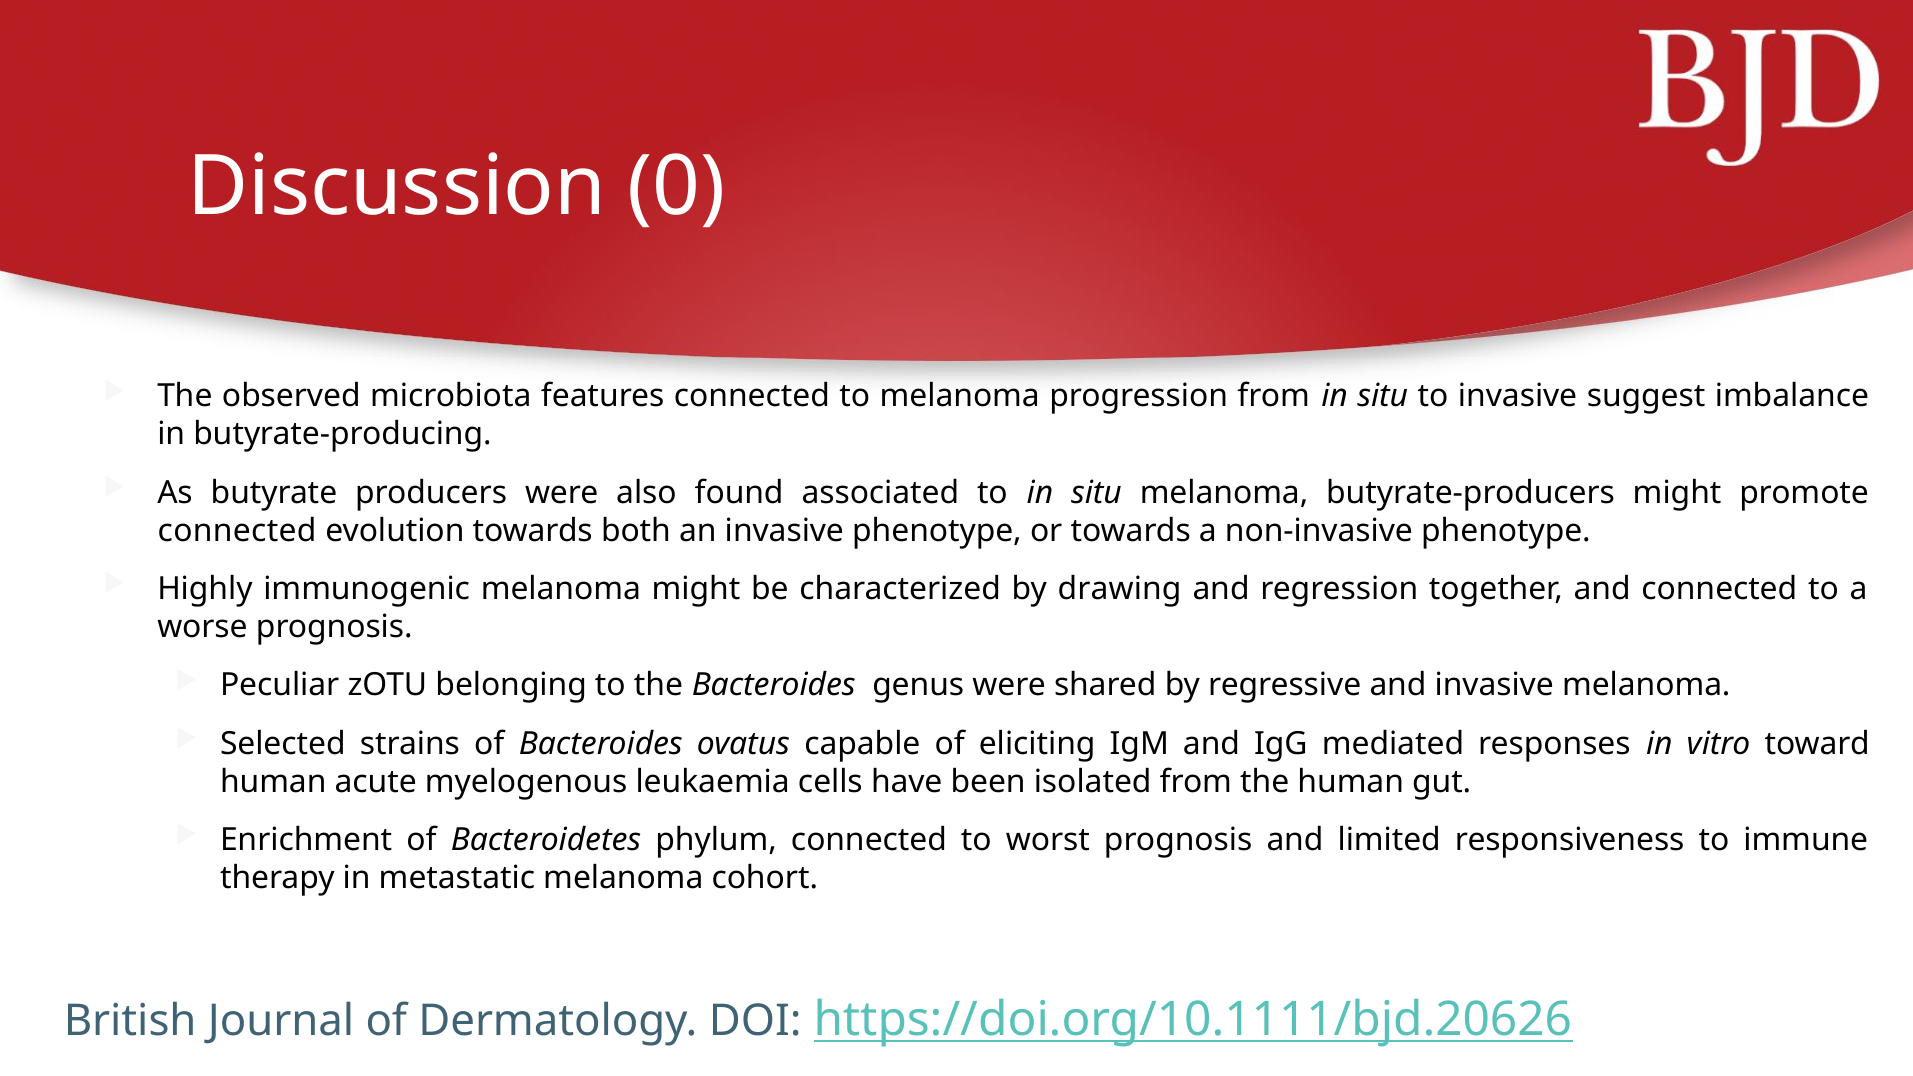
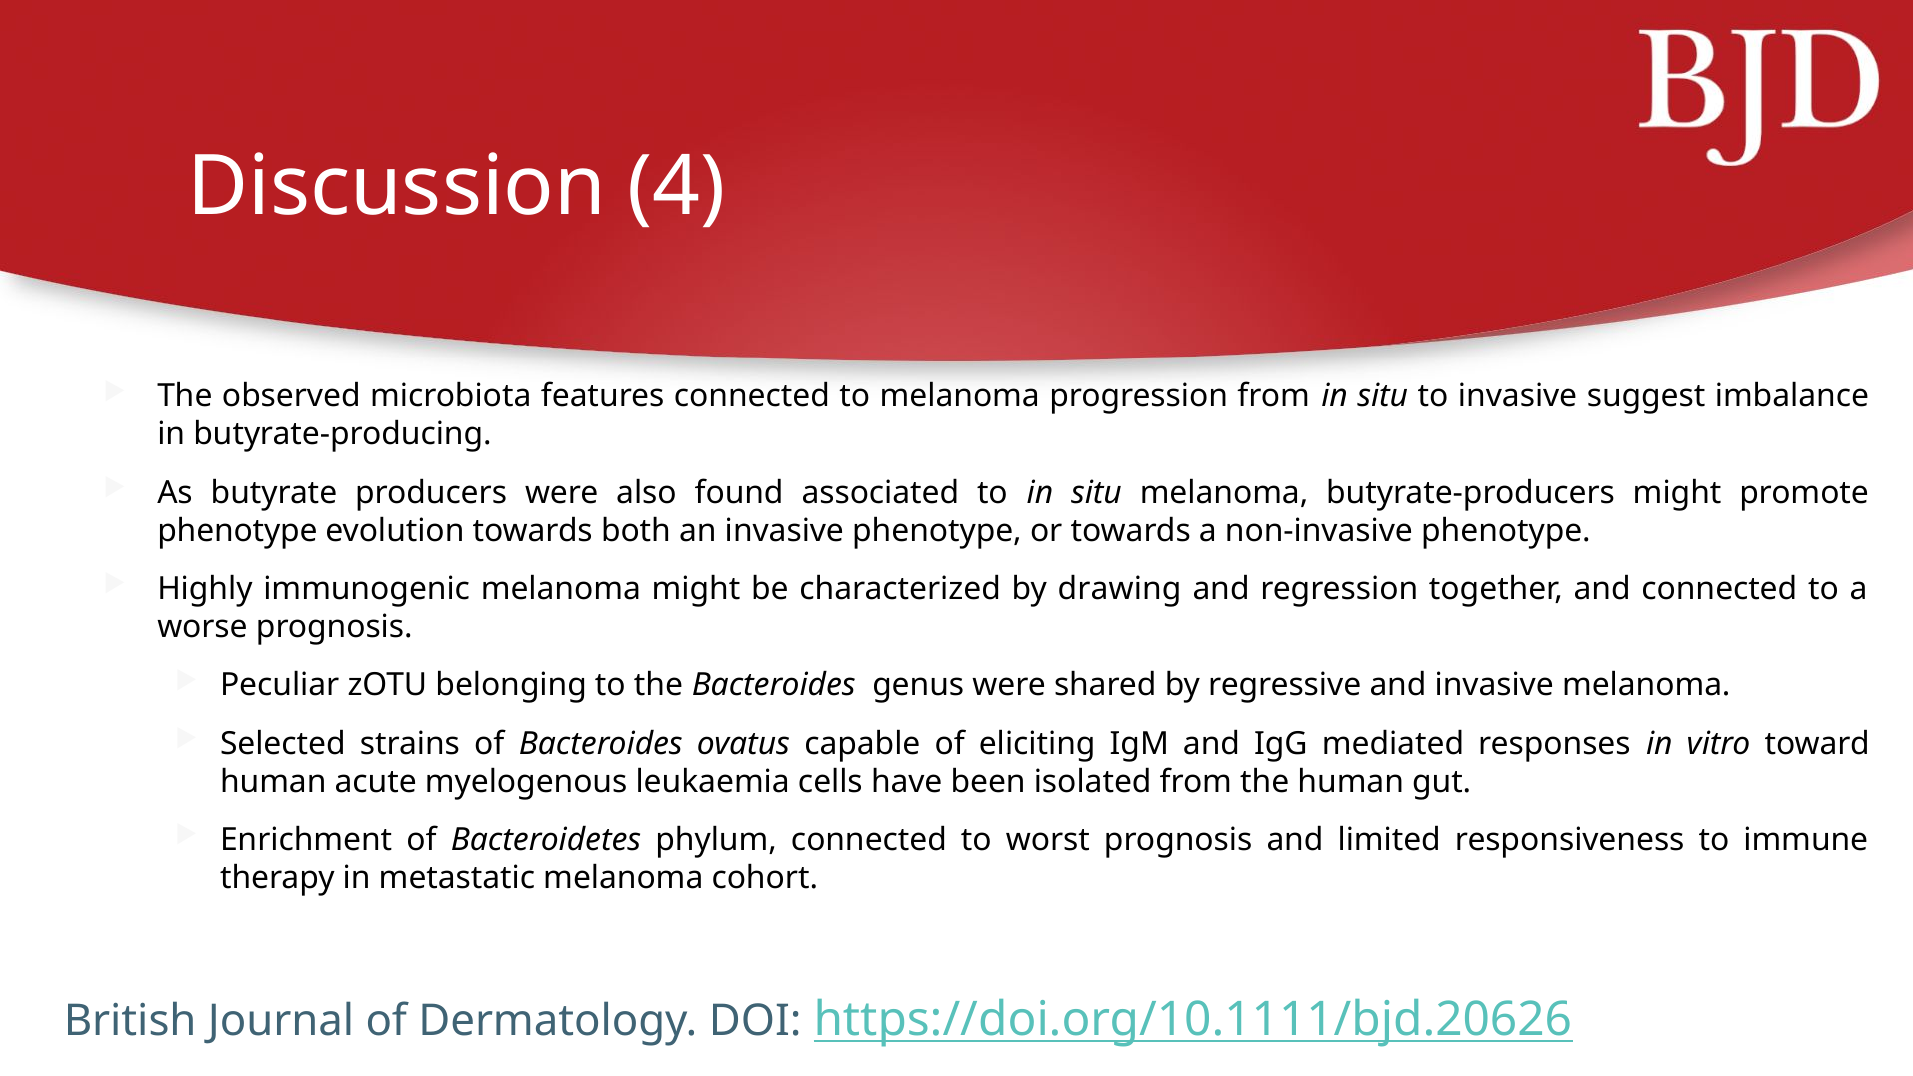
0: 0 -> 4
connected at (237, 531): connected -> phenotype
